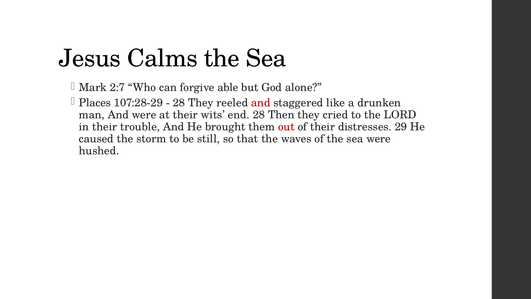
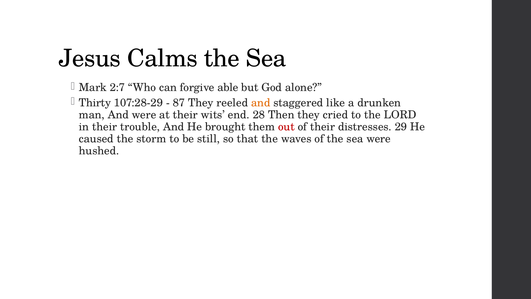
Places: Places -> Thirty
28 at (179, 103): 28 -> 87
and at (261, 103) colour: red -> orange
